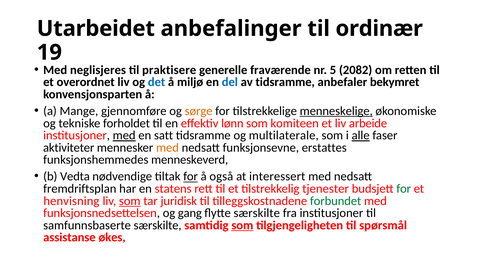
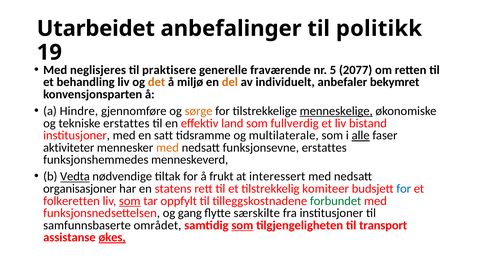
ordinær: ordinær -> politikk
2082: 2082 -> 2077
overordnet: overordnet -> behandling
det colour: blue -> orange
del colour: blue -> orange
av tidsramme: tidsramme -> individuelt
Mange: Mange -> Hindre
tekniske forholdet: forholdet -> erstattes
lønn: lønn -> land
komiteen: komiteen -> fullverdig
arbeide: arbeide -> bistand
med at (124, 135) underline: present -> none
Vedta underline: none -> present
for at (191, 177) underline: present -> none
også: også -> frukt
fremdriftsplan: fremdriftsplan -> organisasjoner
tjenester: tjenester -> komiteer
for at (404, 189) colour: green -> blue
henvisning: henvisning -> folkeretten
juridisk: juridisk -> oppfylt
samfunnsbaserte særskilte: særskilte -> området
spørsmål: spørsmål -> transport
økes underline: none -> present
